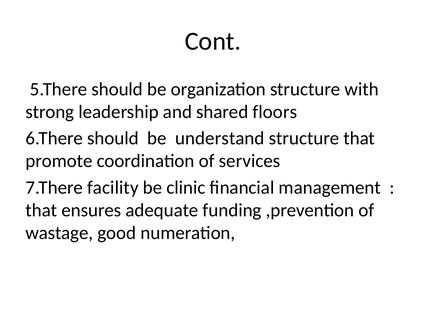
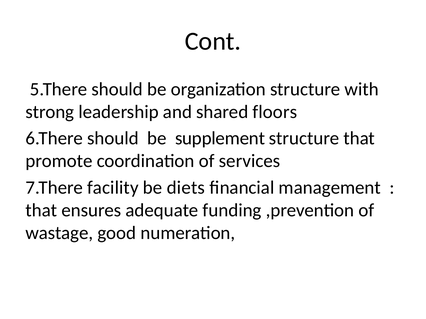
understand: understand -> supplement
clinic: clinic -> diets
